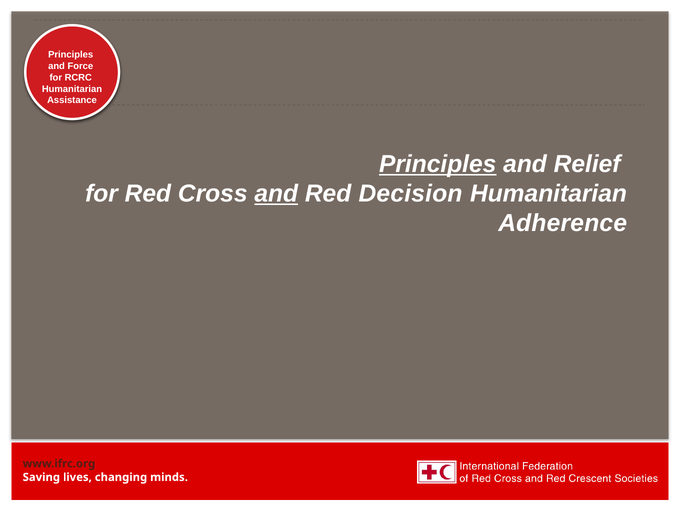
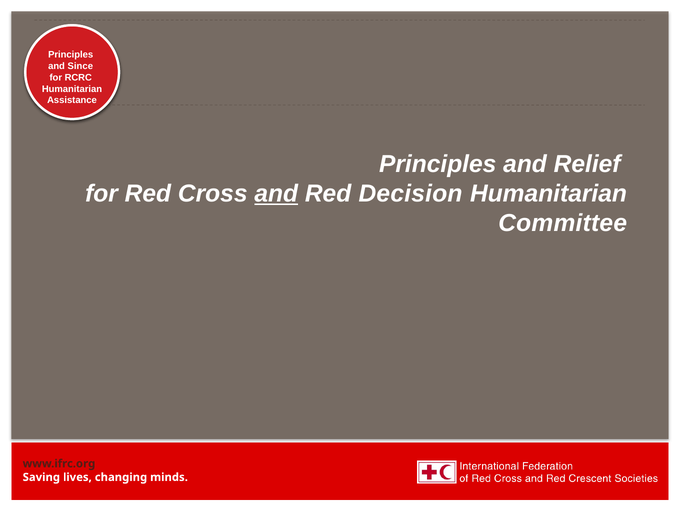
Force: Force -> Since
Principles at (438, 164) underline: present -> none
Adherence: Adherence -> Committee
